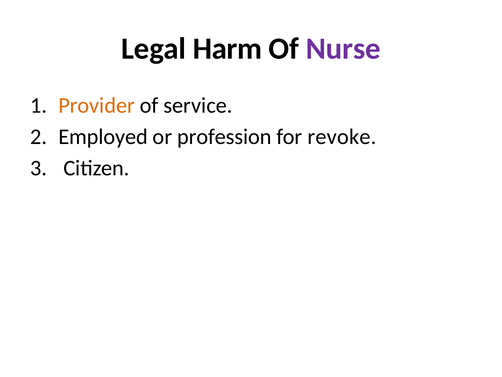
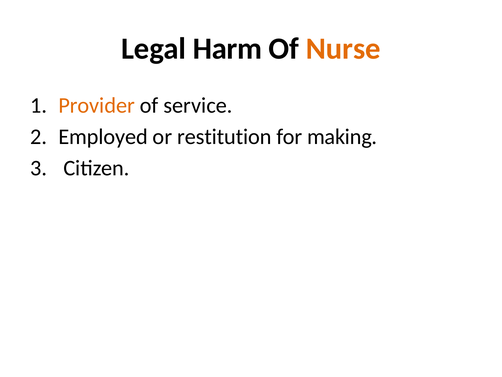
Nurse colour: purple -> orange
profession: profession -> restitution
revoke: revoke -> making
